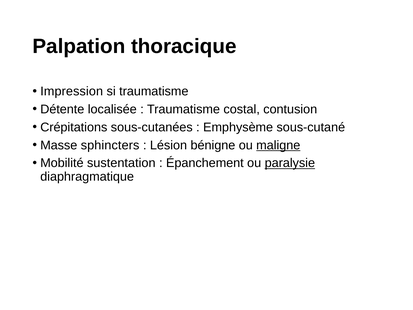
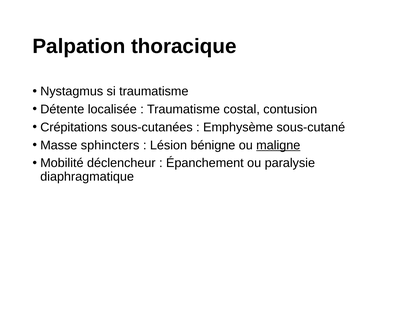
Impression: Impression -> Nystagmus
sustentation: sustentation -> déclencheur
paralysie underline: present -> none
